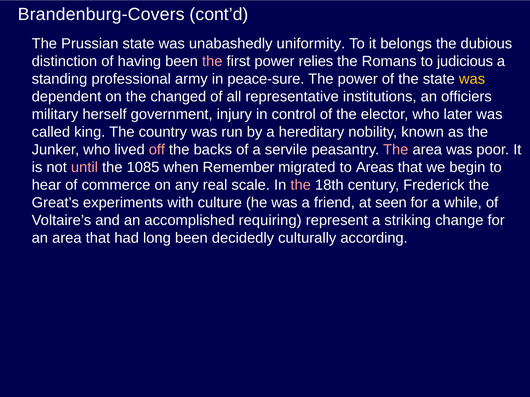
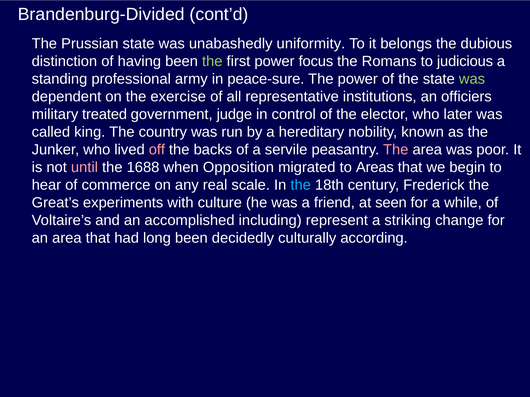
Brandenburg-Covers: Brandenburg-Covers -> Brandenburg-Divided
the at (212, 61) colour: pink -> light green
relies: relies -> focus
was at (472, 79) colour: yellow -> light green
changed: changed -> exercise
herself: herself -> treated
injury: injury -> judge
1085: 1085 -> 1688
Remember: Remember -> Opposition
the at (301, 185) colour: pink -> light blue
requiring: requiring -> including
